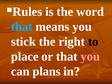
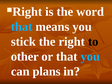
Rules at (27, 12): Rules -> Right
place: place -> other
you at (90, 56) colour: pink -> light blue
